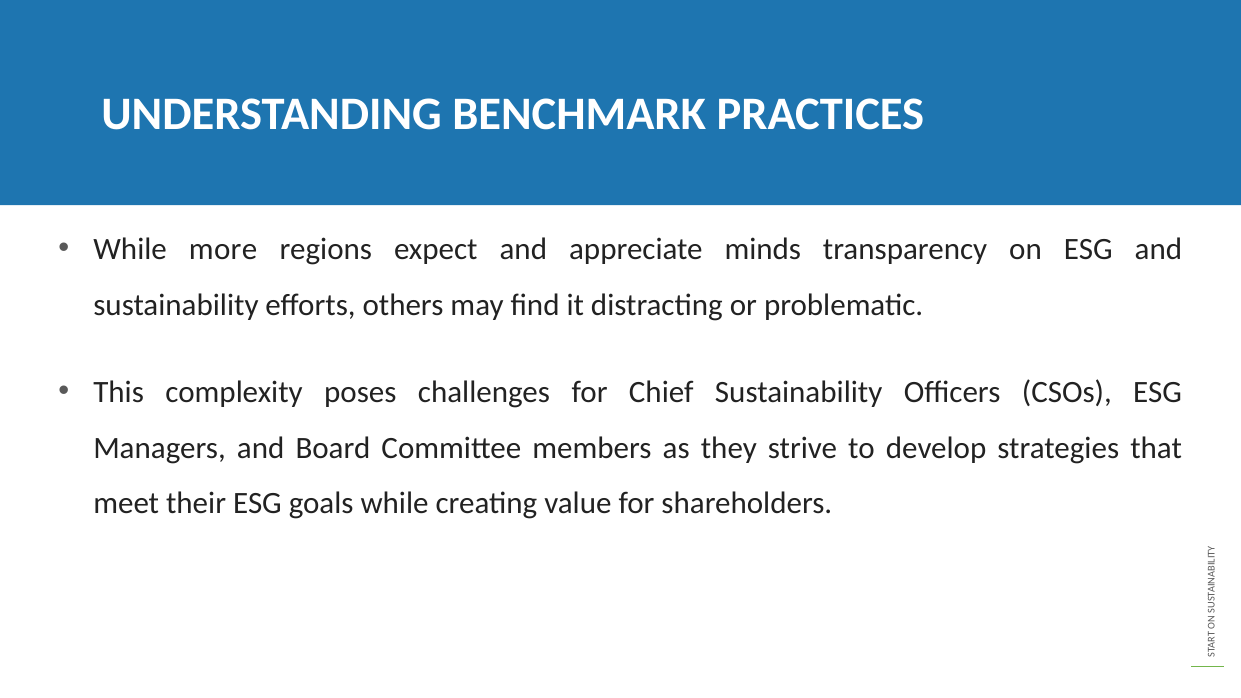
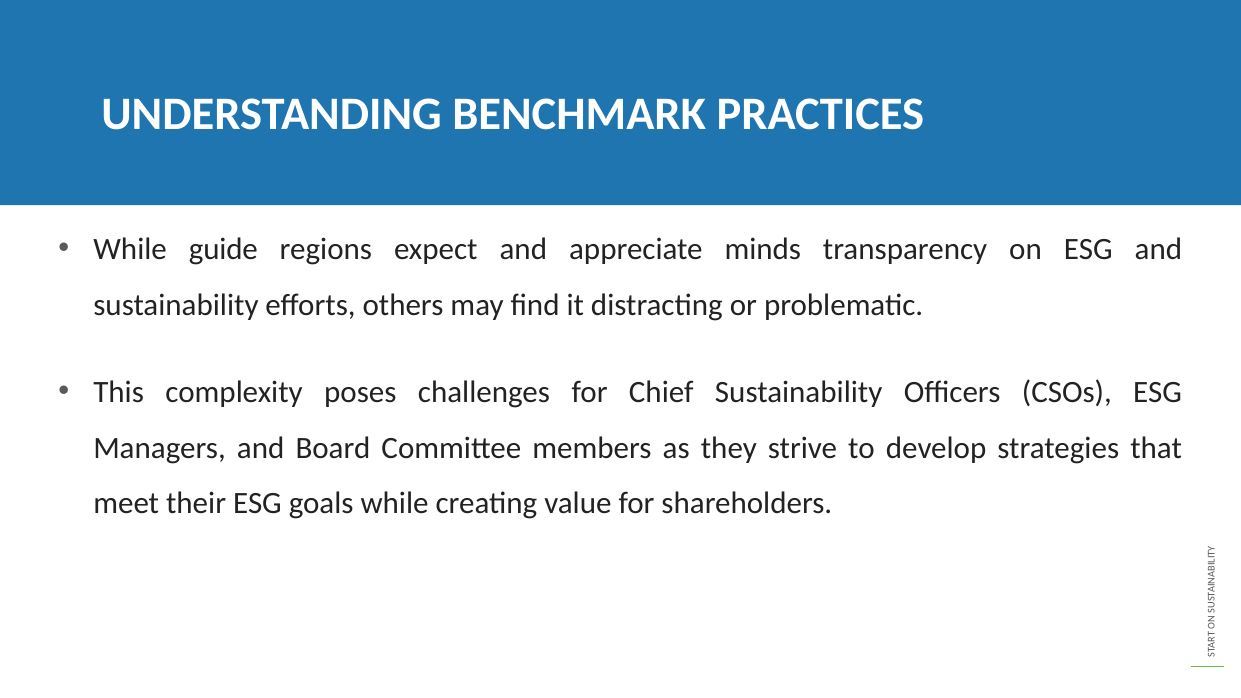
more: more -> guide
